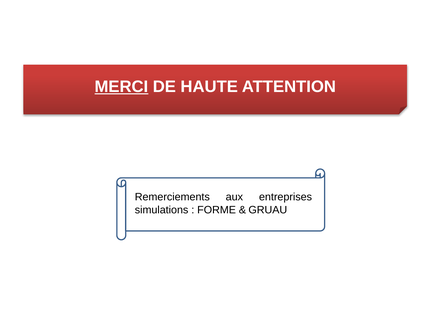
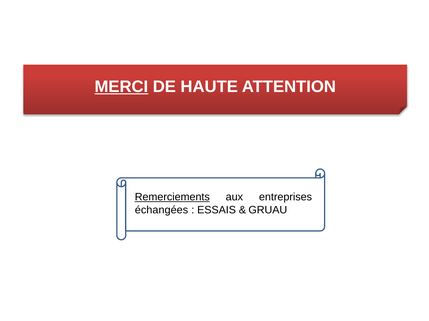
Remerciements underline: none -> present
simulations: simulations -> échangées
FORME: FORME -> ESSAIS
